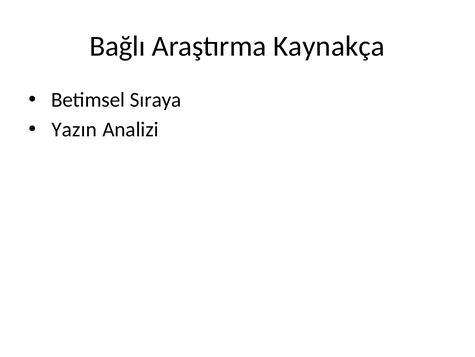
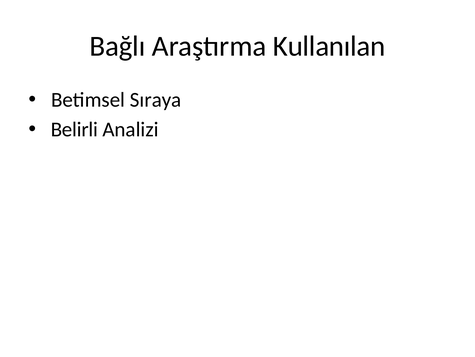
Kaynakça: Kaynakça -> Kullanılan
Yazın: Yazın -> Belirli
